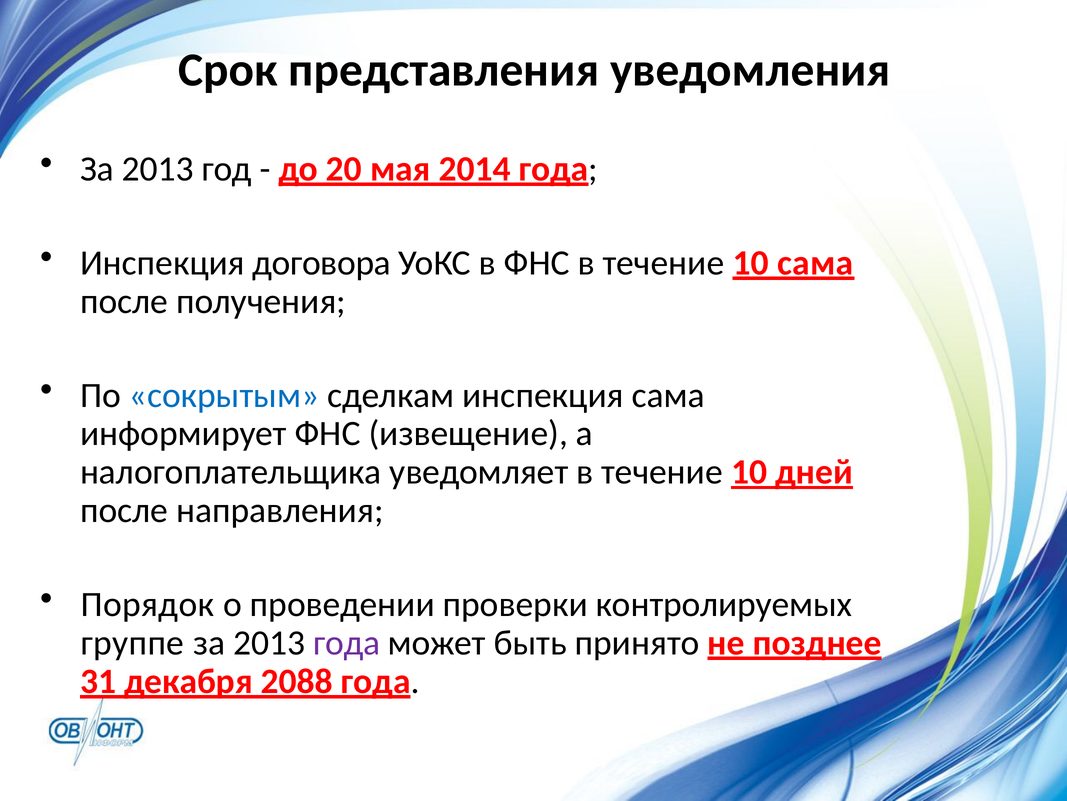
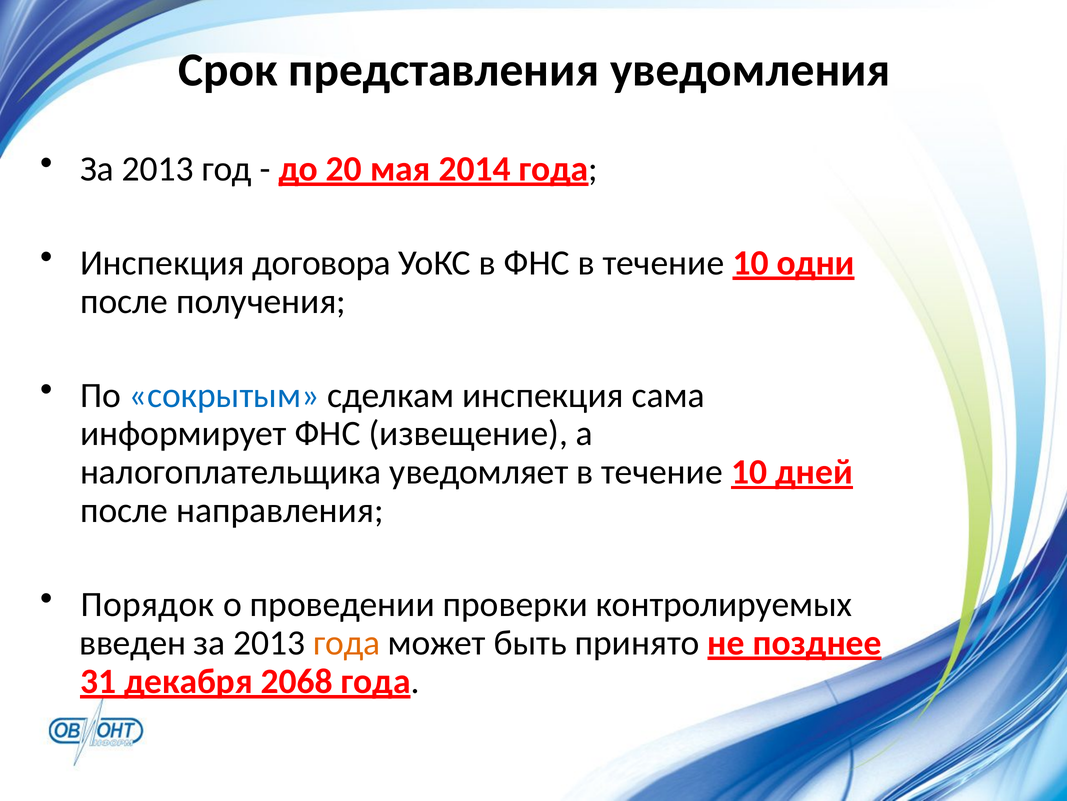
10 сама: сама -> одни
группе: группе -> введен
года at (347, 642) colour: purple -> orange
2088: 2088 -> 2068
